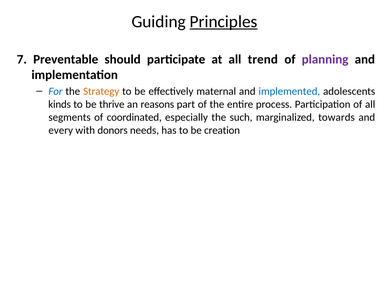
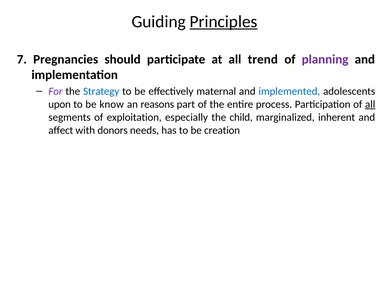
Preventable: Preventable -> Pregnancies
For colour: blue -> purple
Strategy colour: orange -> blue
kinds: kinds -> upon
thrive: thrive -> know
all at (370, 104) underline: none -> present
coordinated: coordinated -> exploitation
such: such -> child
towards: towards -> inherent
every: every -> affect
